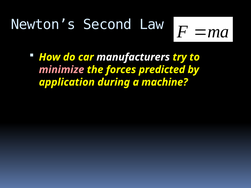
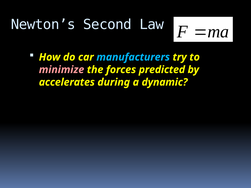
manufacturers colour: white -> light blue
application: application -> accelerates
machine: machine -> dynamic
